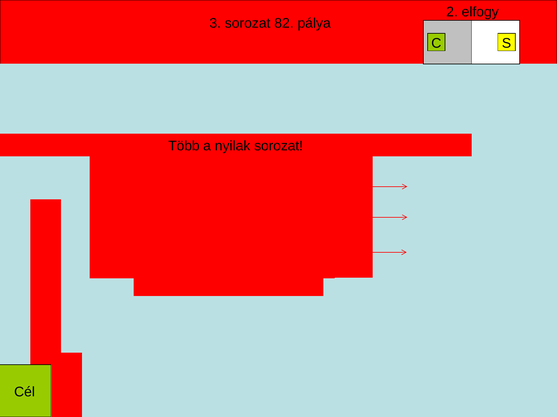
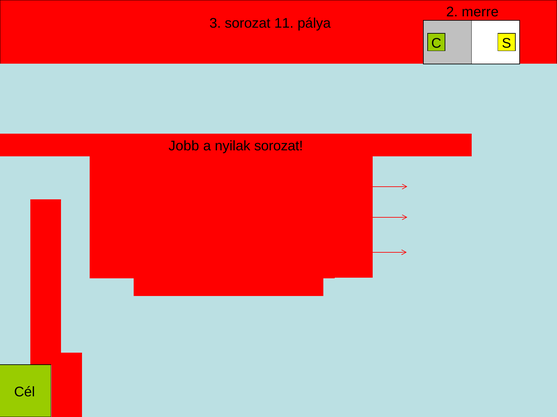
elfogy: elfogy -> merre
82: 82 -> 11
Több: Több -> Jobb
